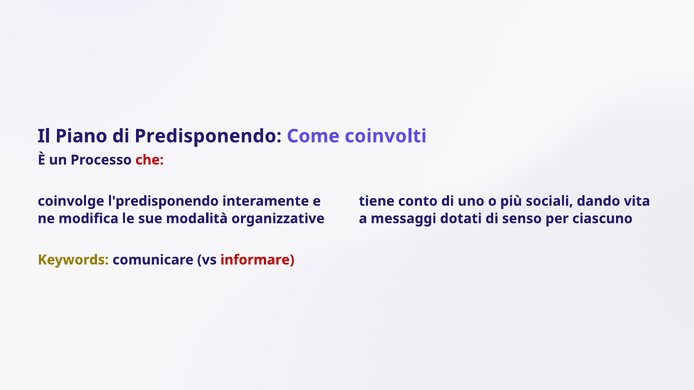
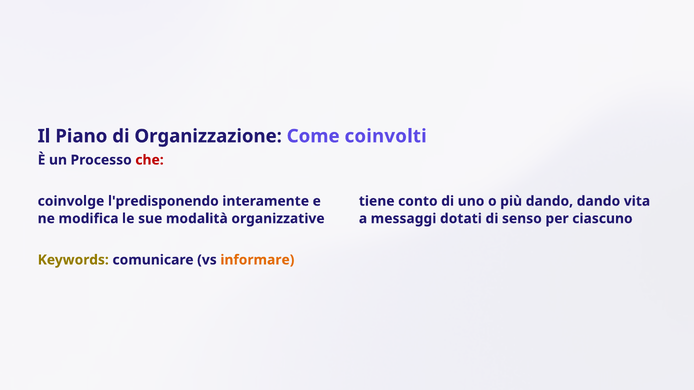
Predisponendo: Predisponendo -> Organizzazione
più sociali: sociali -> dando
informare colour: red -> orange
